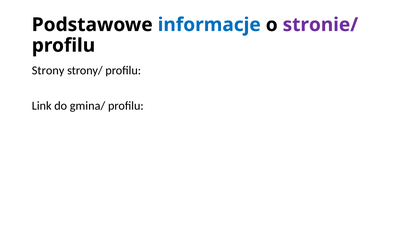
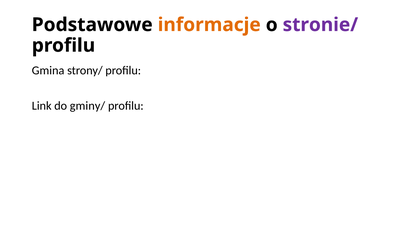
informacje colour: blue -> orange
Strony: Strony -> Gmina
gmina/: gmina/ -> gminy/
